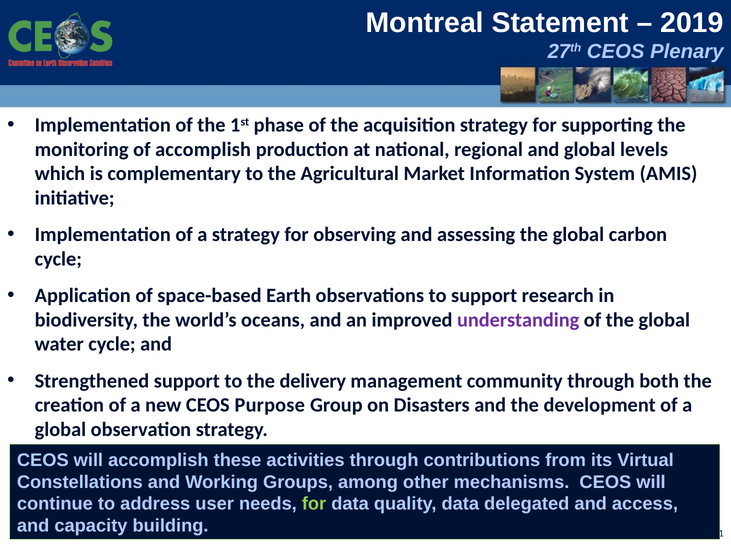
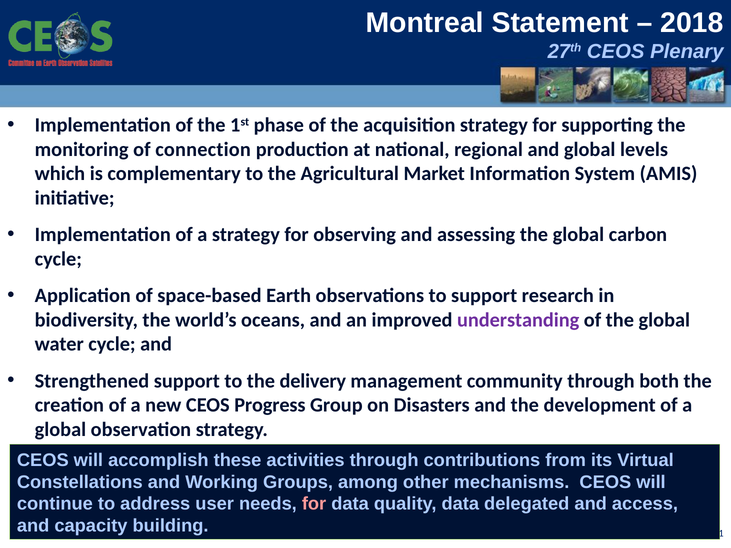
2019: 2019 -> 2018
of accomplish: accomplish -> connection
Purpose: Purpose -> Progress
for at (314, 504) colour: light green -> pink
